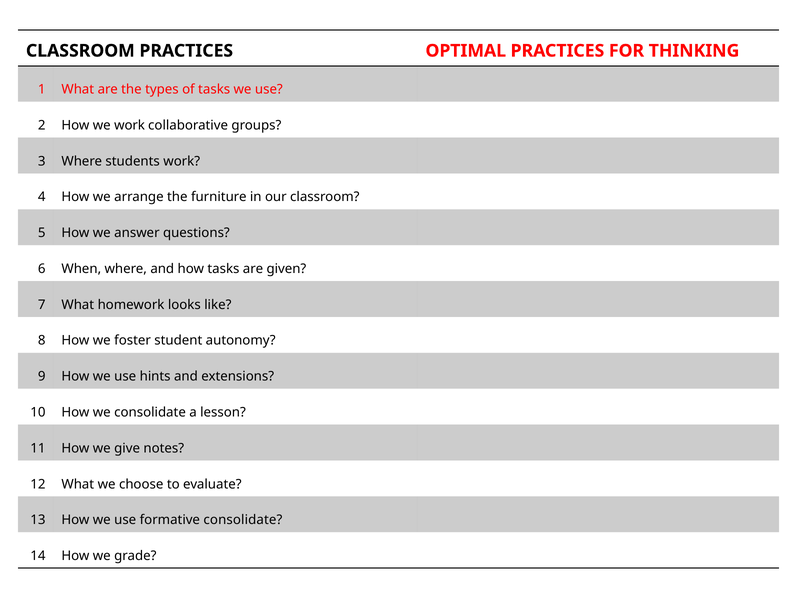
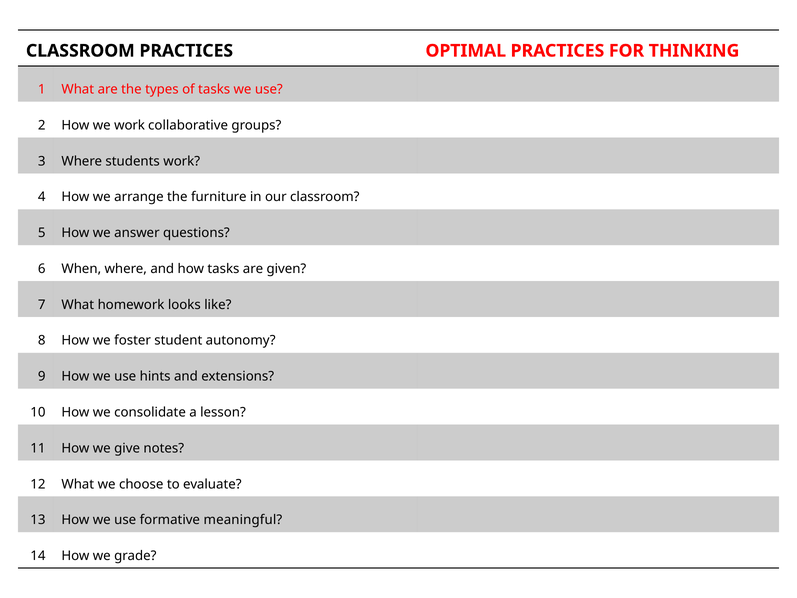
formative consolidate: consolidate -> meaningful
